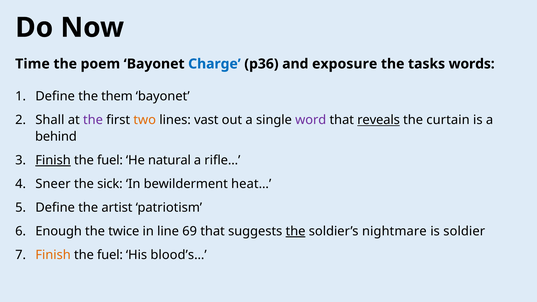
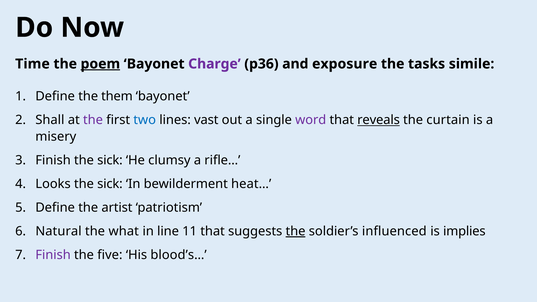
poem underline: none -> present
Charge colour: blue -> purple
words: words -> simile
two colour: orange -> blue
behind: behind -> misery
Finish at (53, 160) underline: present -> none
fuel at (110, 160): fuel -> sick
natural: natural -> clumsy
Sneer: Sneer -> Looks
Enough: Enough -> Natural
twice: twice -> what
69: 69 -> 11
nightmare: nightmare -> influenced
soldier: soldier -> implies
Finish at (53, 255) colour: orange -> purple
fuel at (110, 255): fuel -> five
